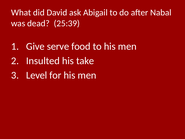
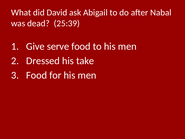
Insulted: Insulted -> Dressed
Level at (37, 75): Level -> Food
